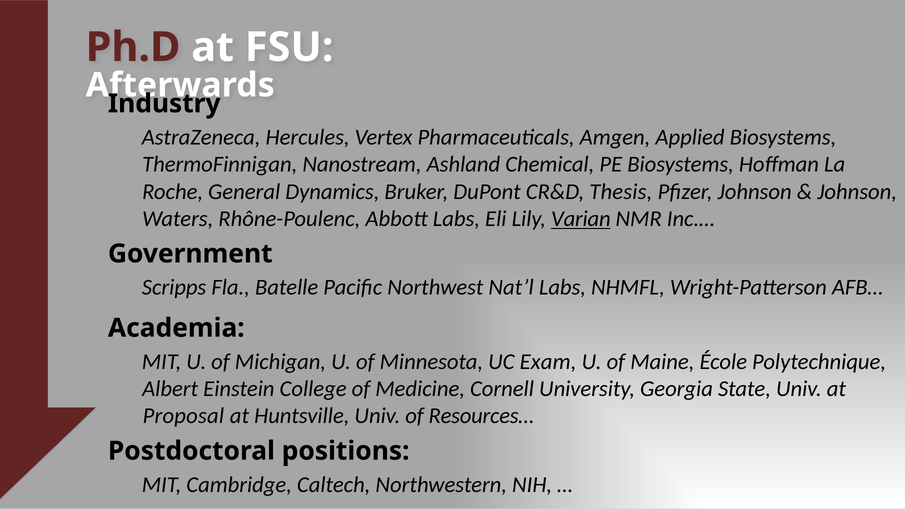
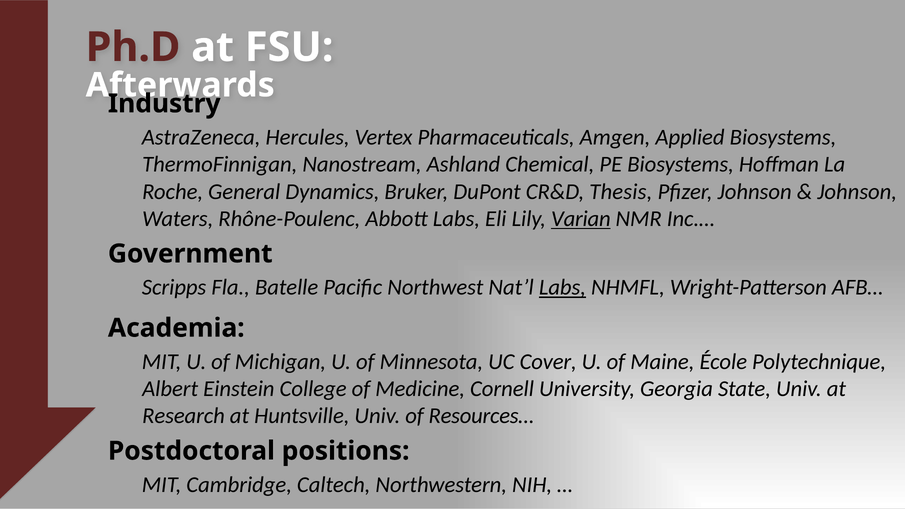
Labs at (562, 287) underline: none -> present
Exam: Exam -> Cover
Proposal: Proposal -> Research
